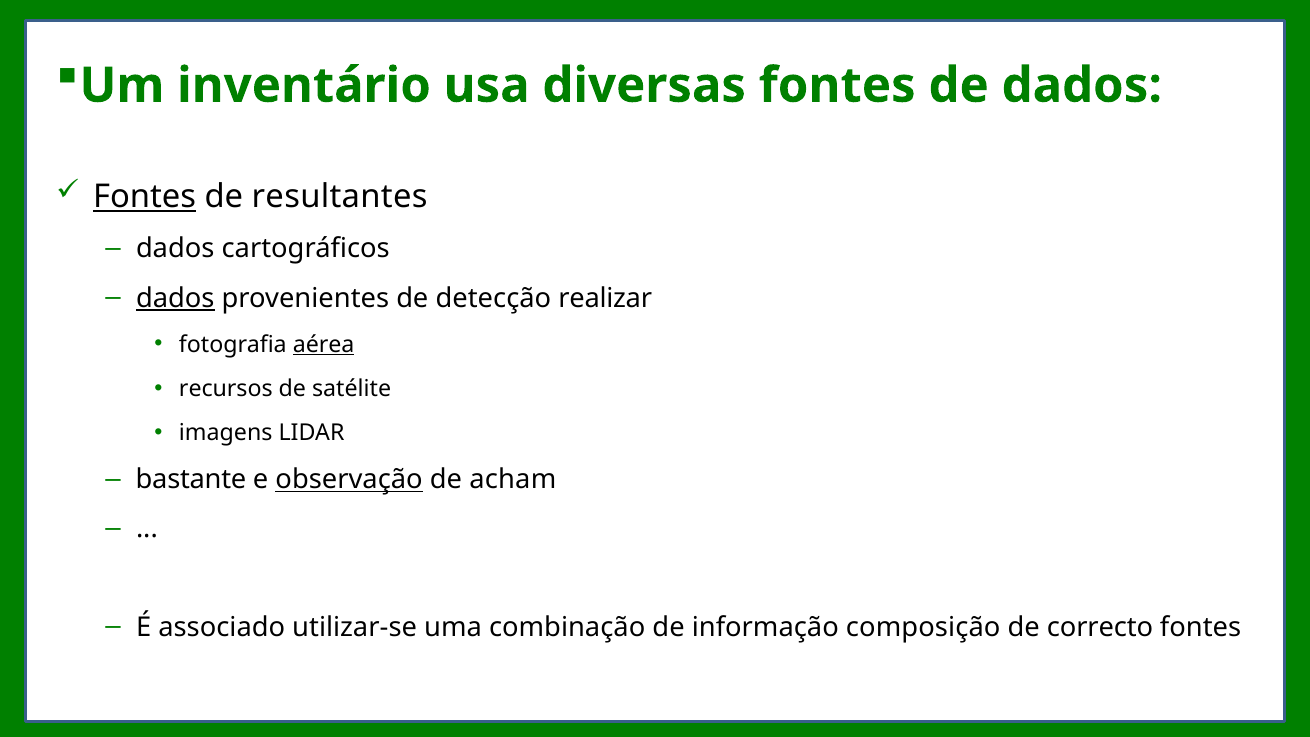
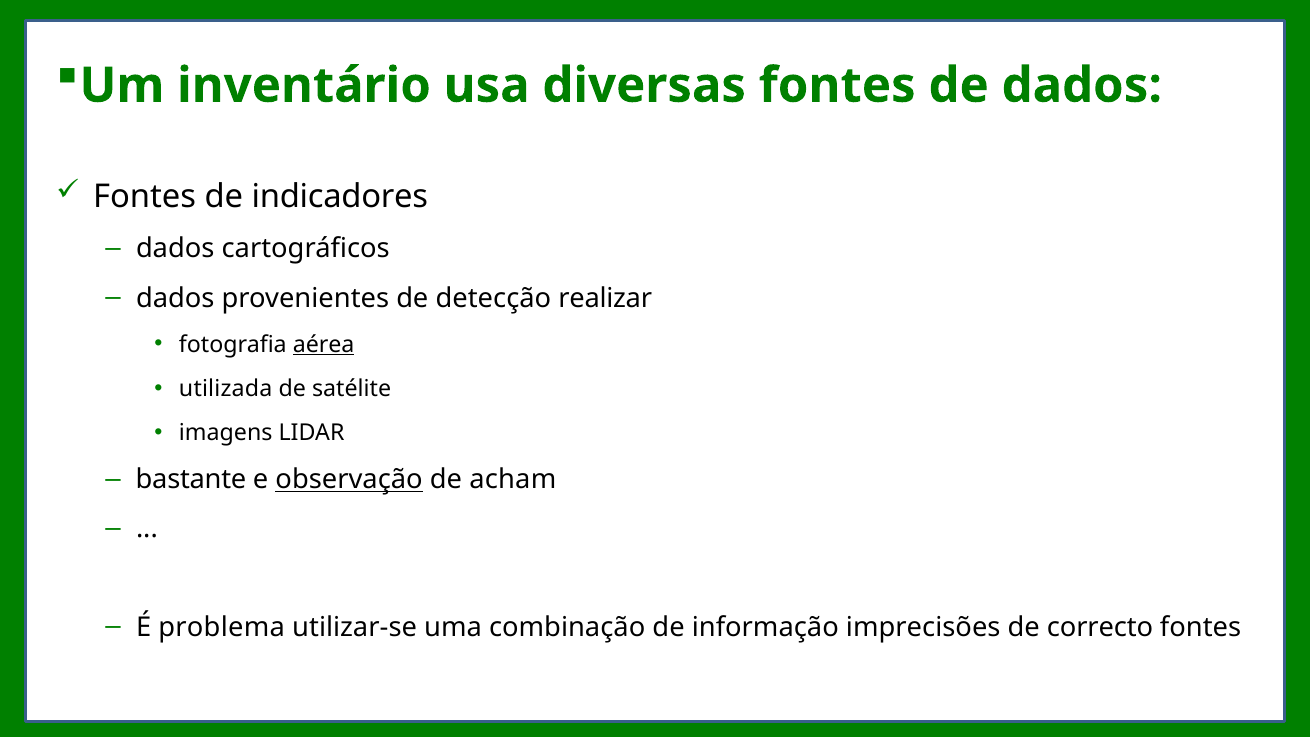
Fontes at (145, 197) underline: present -> none
resultantes: resultantes -> indicadores
dados at (175, 298) underline: present -> none
recursos: recursos -> utilizada
associado: associado -> problema
composição: composição -> imprecisões
